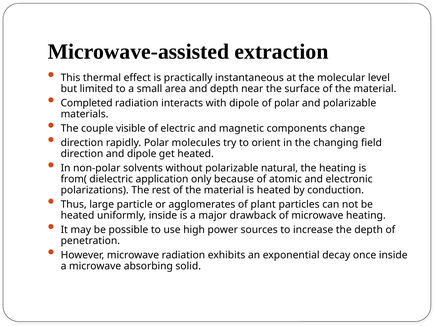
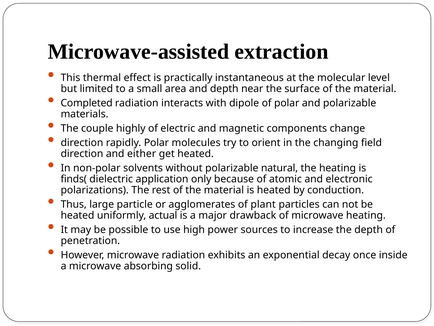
visible: visible -> highly
and dipole: dipole -> either
from(: from( -> finds(
uniformly inside: inside -> actual
